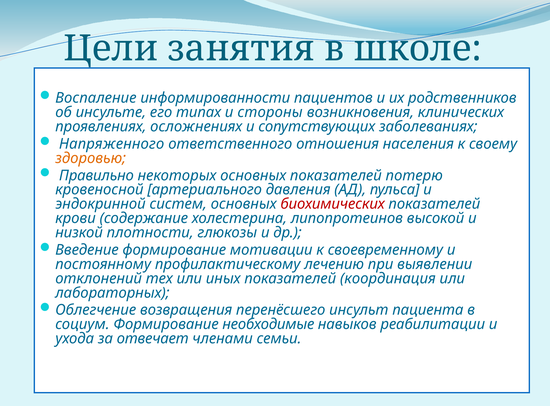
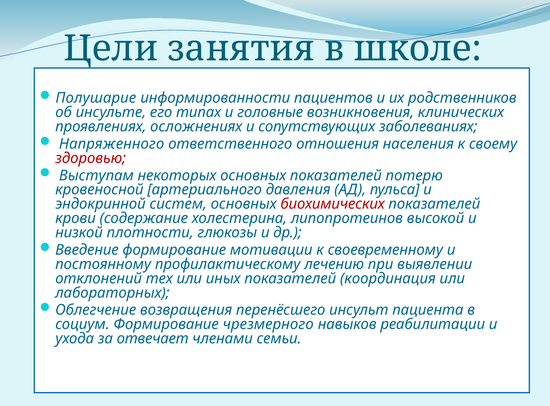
Воспаление: Воспаление -> Полушарие
стороны: стороны -> головные
здоровью colour: orange -> red
Правильно: Правильно -> Выступам
необходимые: необходимые -> чрезмерного
